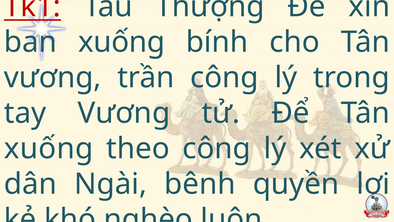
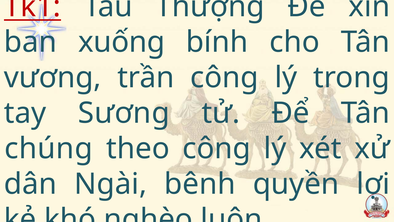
tay Vương: Vương -> Sương
xuống at (49, 148): xuống -> chúng
